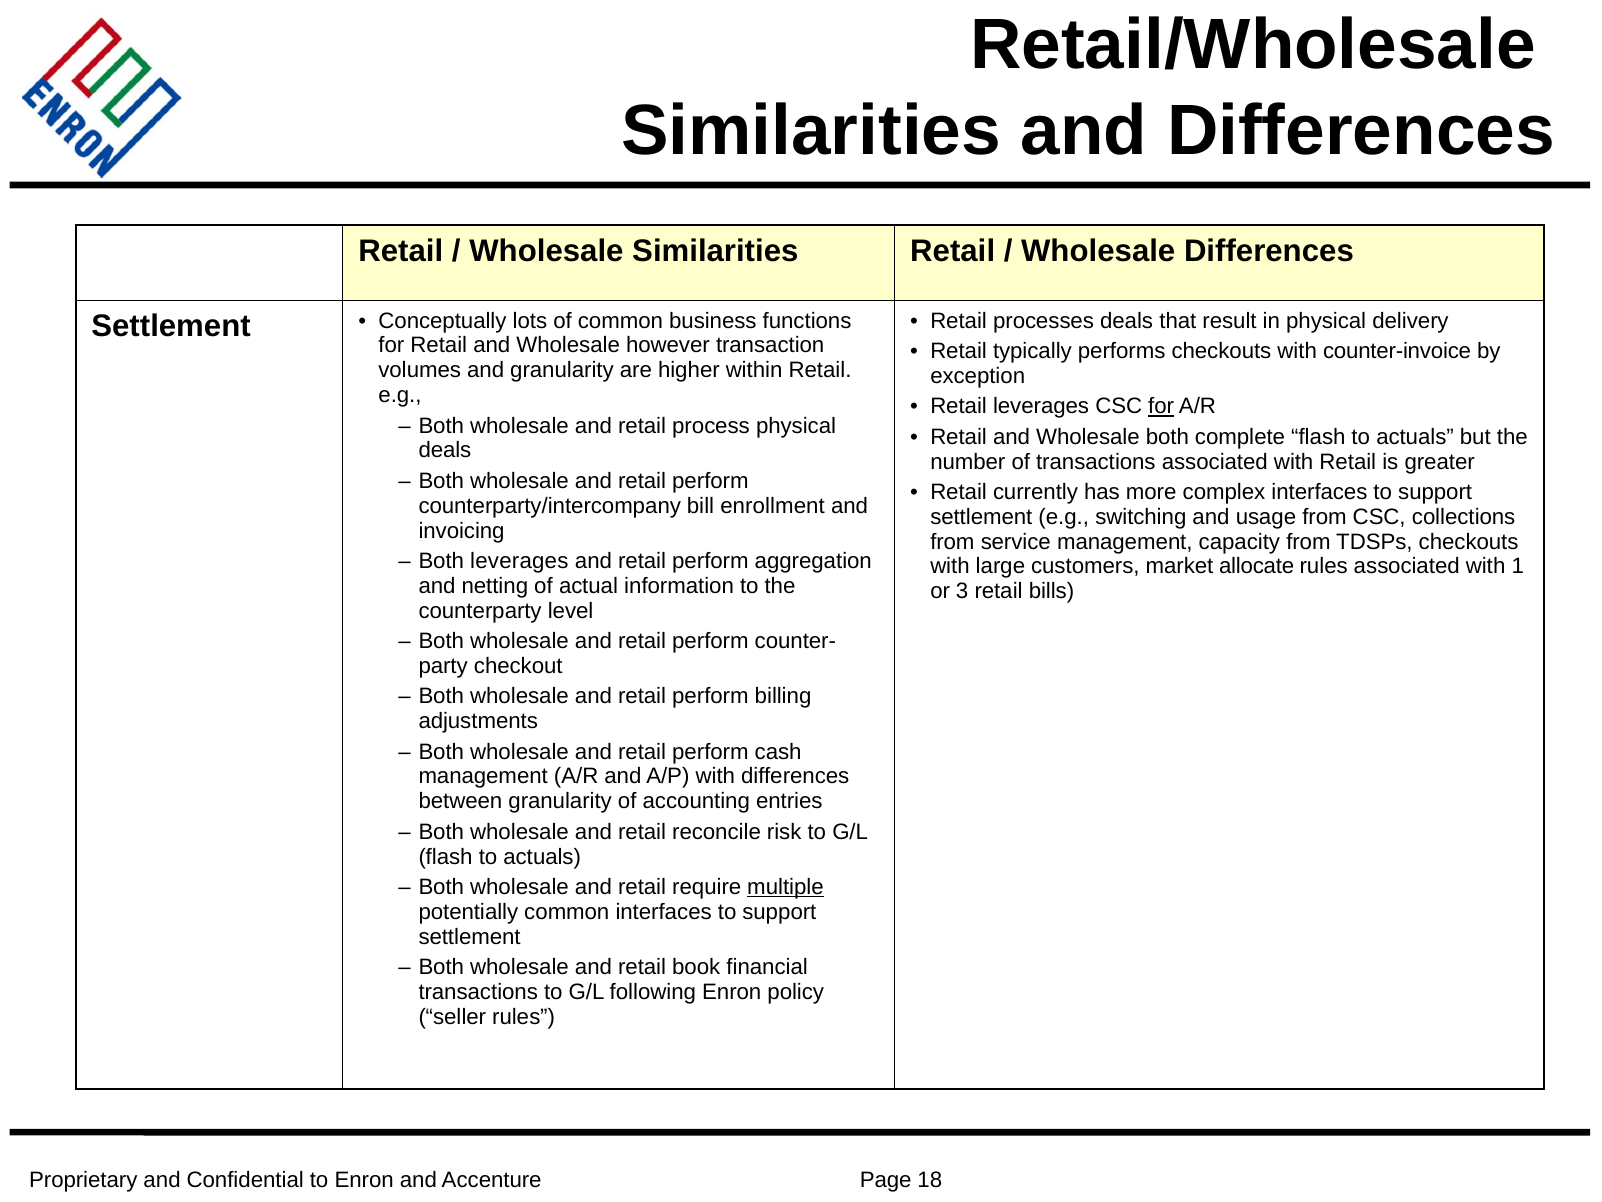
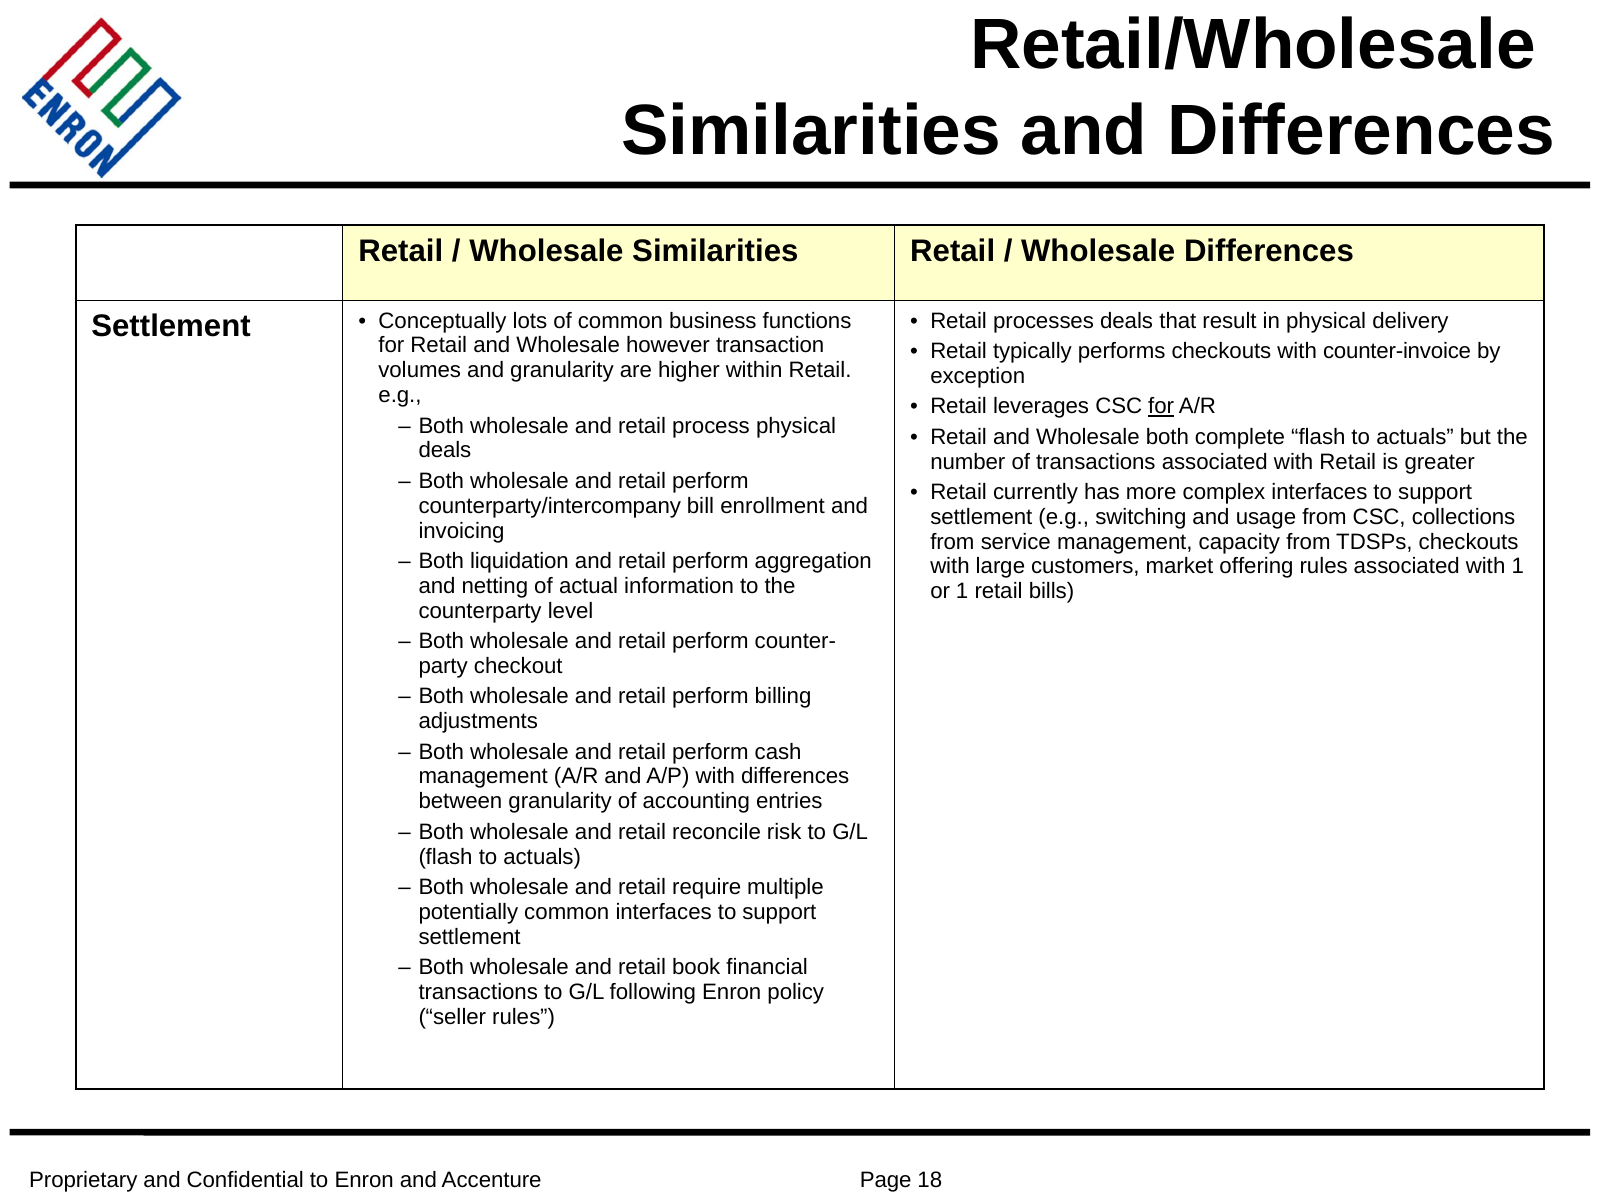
Both leverages: leverages -> liquidation
allocate: allocate -> offering
or 3: 3 -> 1
multiple underline: present -> none
